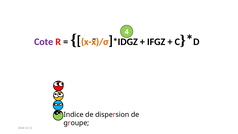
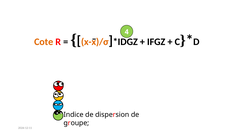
Cote colour: purple -> orange
